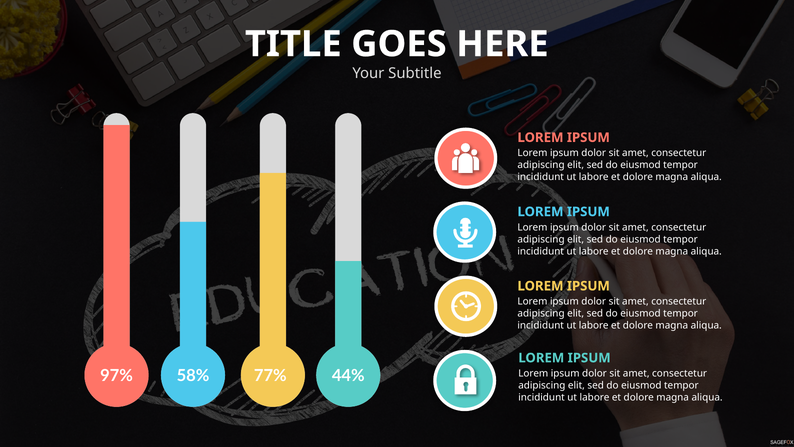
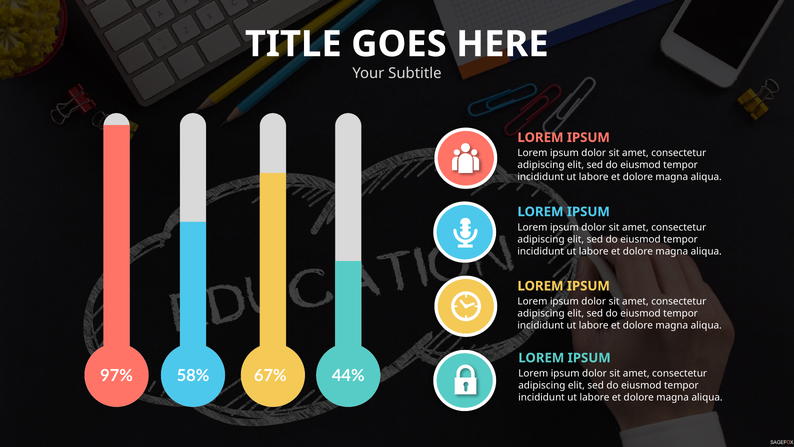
77%: 77% -> 67%
